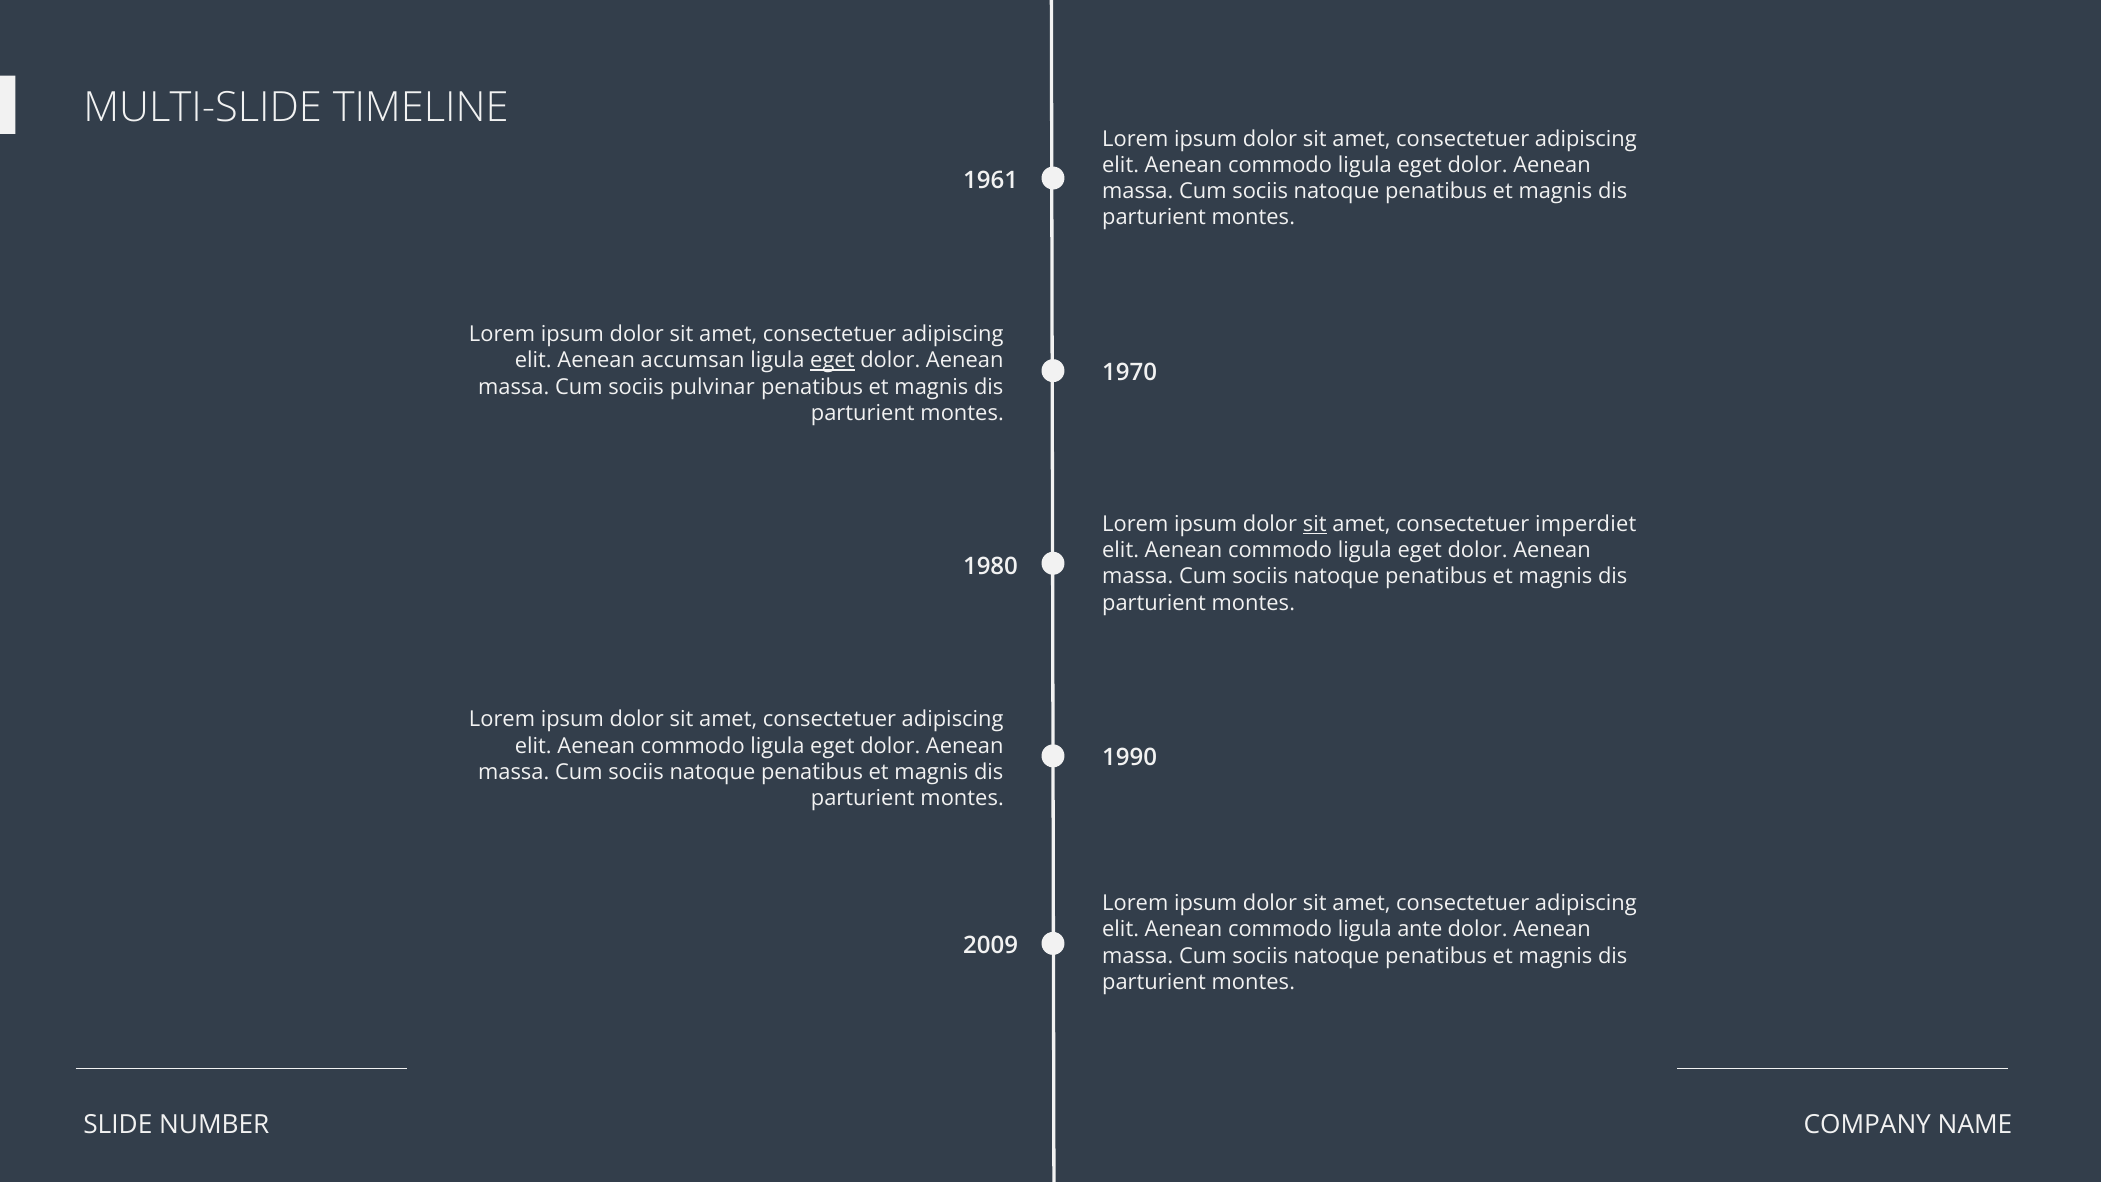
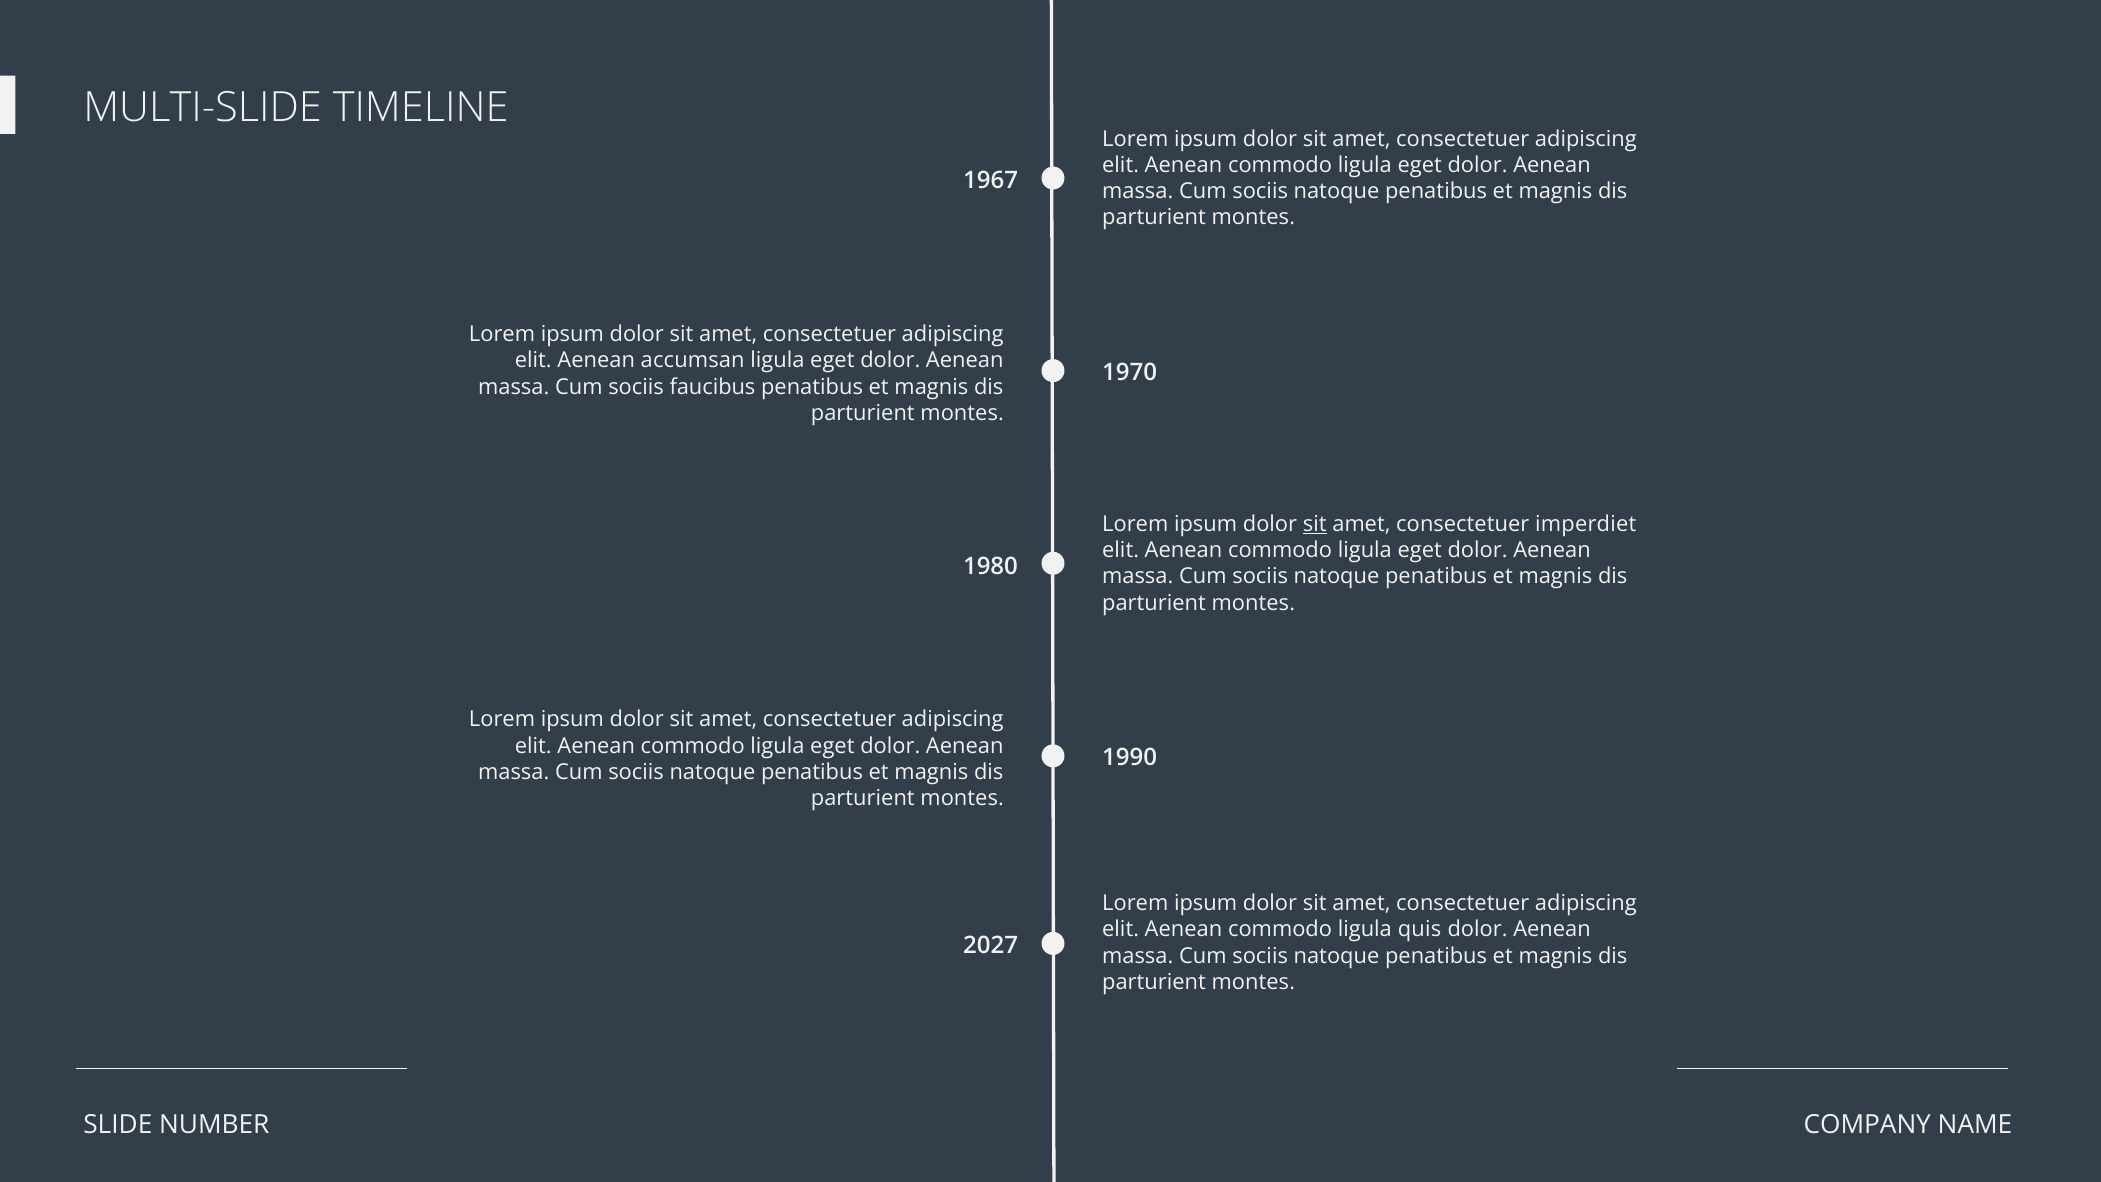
1961: 1961 -> 1967
eget at (832, 361) underline: present -> none
pulvinar: pulvinar -> faucibus
ante: ante -> quis
2009: 2009 -> 2027
